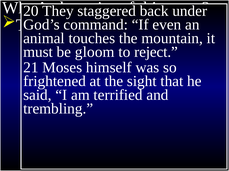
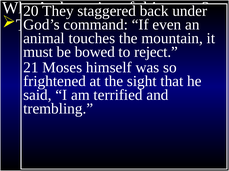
gloom: gloom -> bowed
